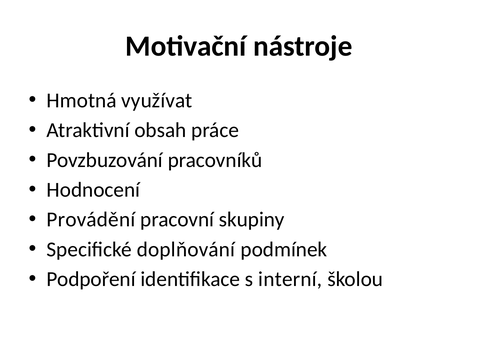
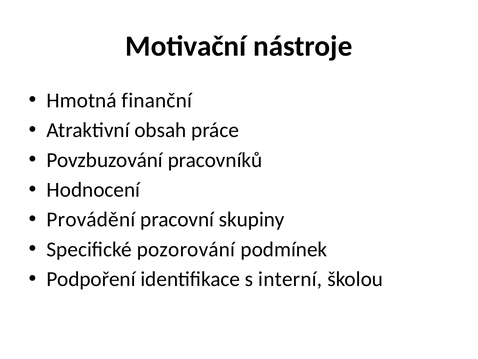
využívat: využívat -> finanční
doplňování: doplňování -> pozorování
